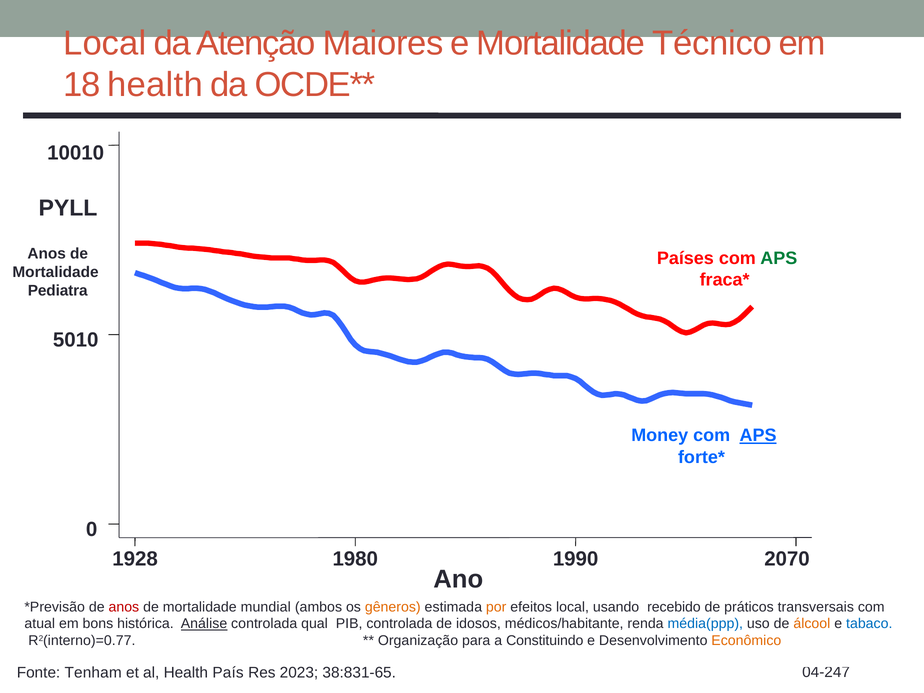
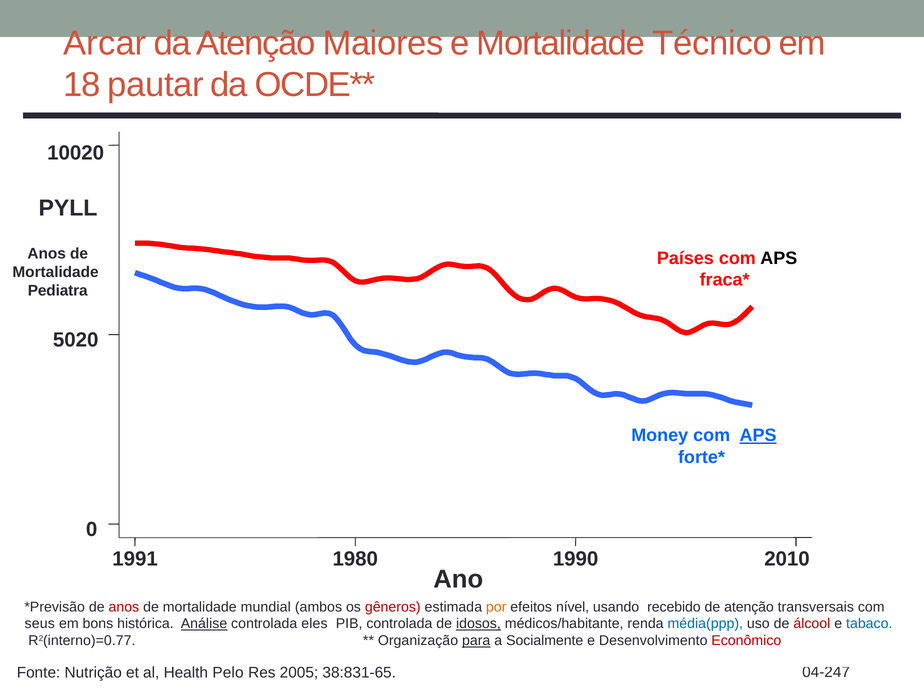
Local at (105, 43): Local -> Arcar
18 health: health -> pautar
10010: 10010 -> 10020
APS at (779, 258) colour: green -> black
5010: 5010 -> 5020
1928: 1928 -> 1991
2070: 2070 -> 2010
gêneros colour: orange -> red
efeitos local: local -> nível
de práticos: práticos -> atenção
atual: atual -> seus
qual: qual -> eles
idosos underline: none -> present
álcool colour: orange -> red
para underline: none -> present
Constituindo: Constituindo -> Socialmente
Econômico colour: orange -> red
Tenham: Tenham -> Nutrição
País: País -> Pelo
2023: 2023 -> 2005
